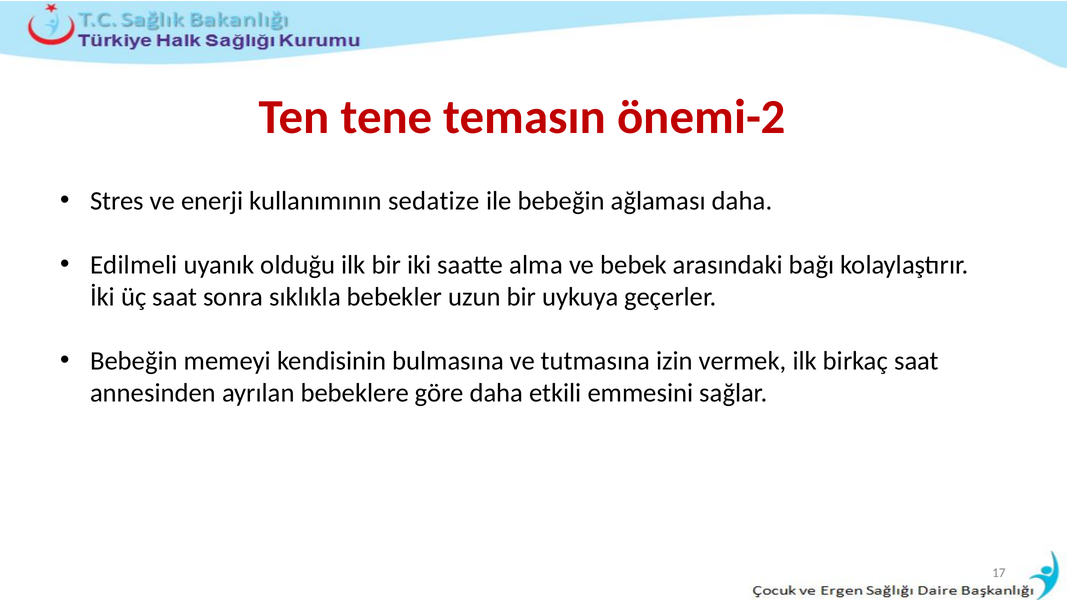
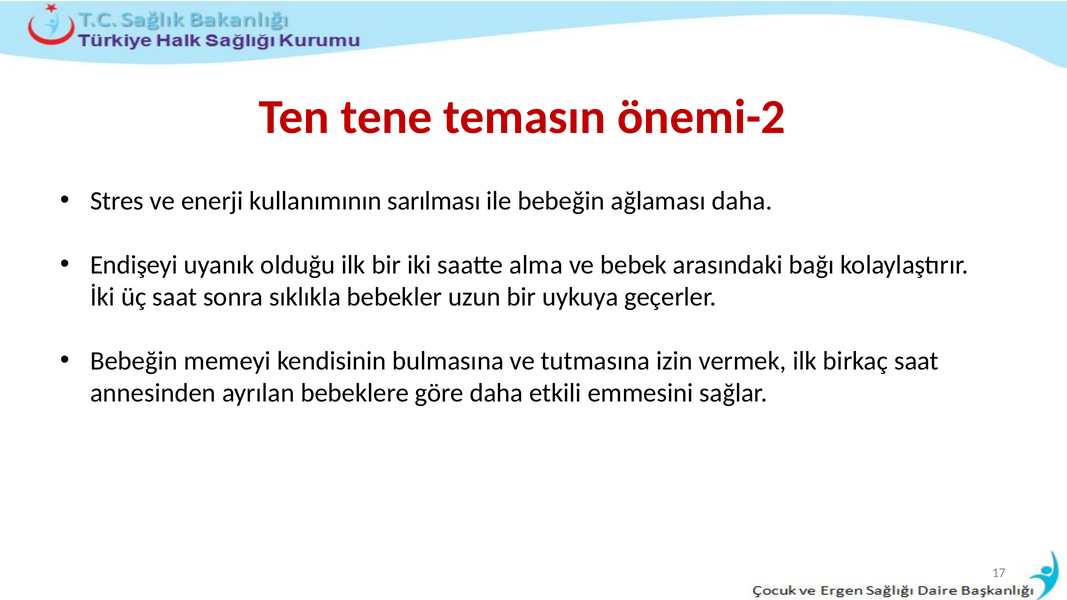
sedatize: sedatize -> sarılması
Edilmeli: Edilmeli -> Endişeyi
